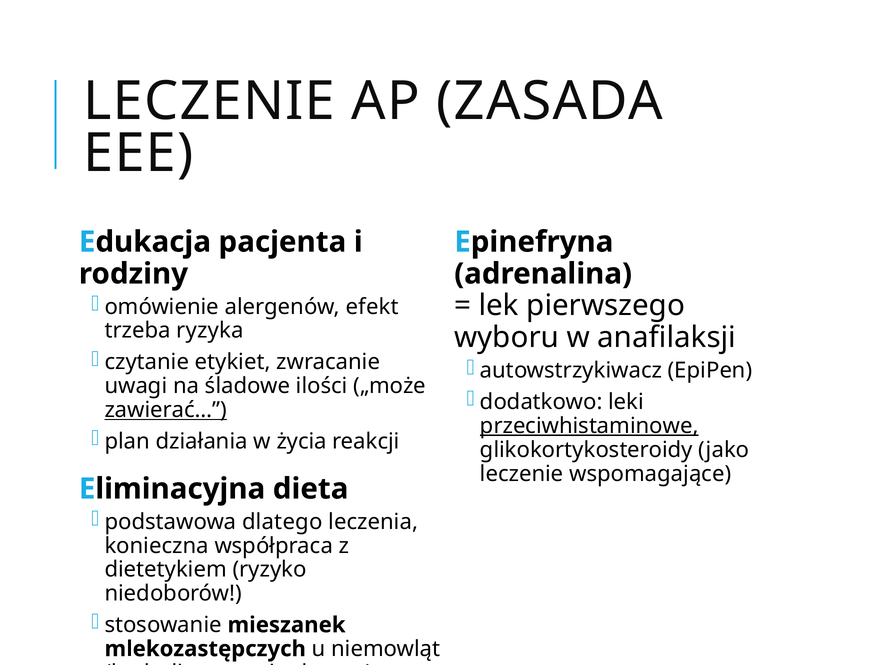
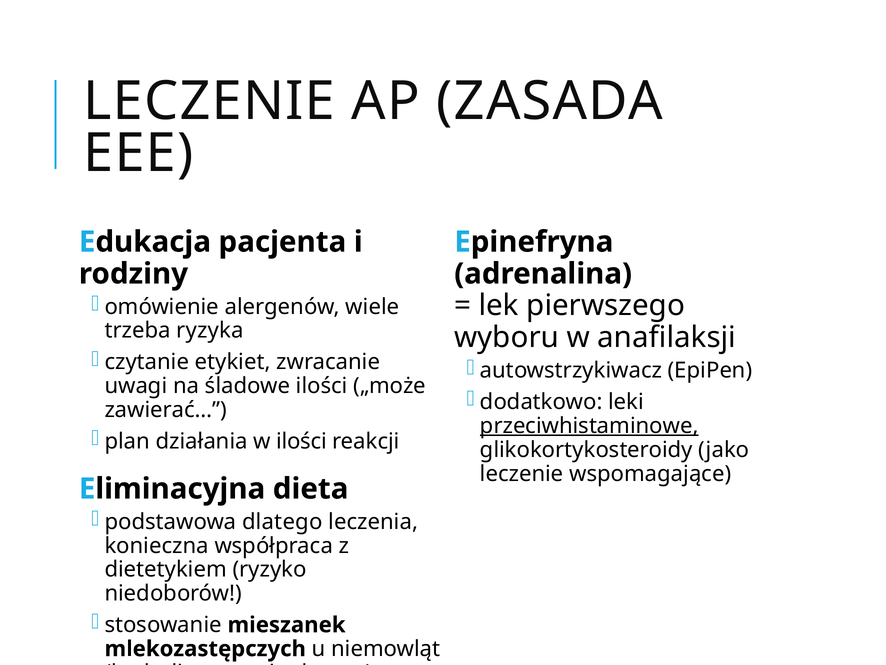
efekt: efekt -> wiele
zawierać… underline: present -> none
w życia: życia -> ilości
